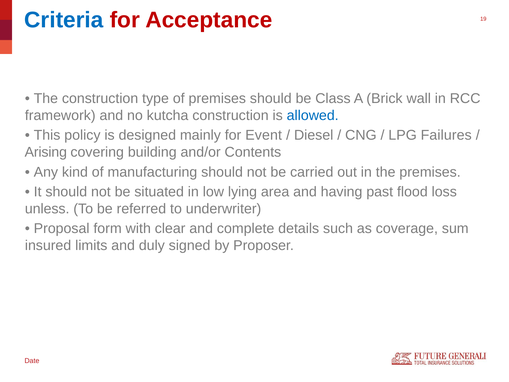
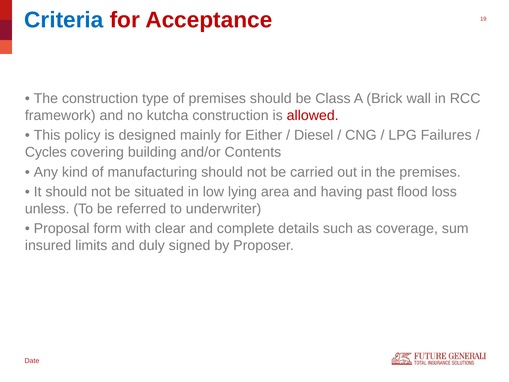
allowed colour: blue -> red
Event: Event -> Either
Arising: Arising -> Cycles
